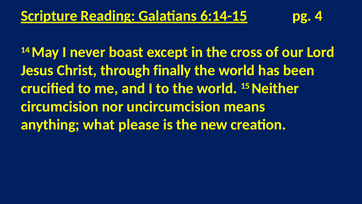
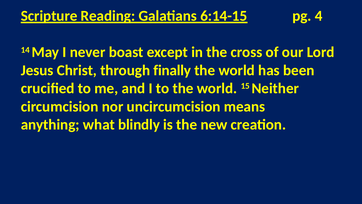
please: please -> blindly
